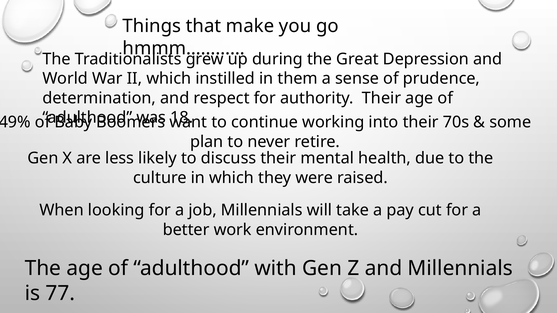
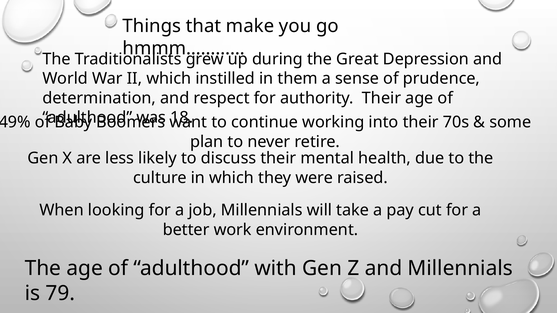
77: 77 -> 79
